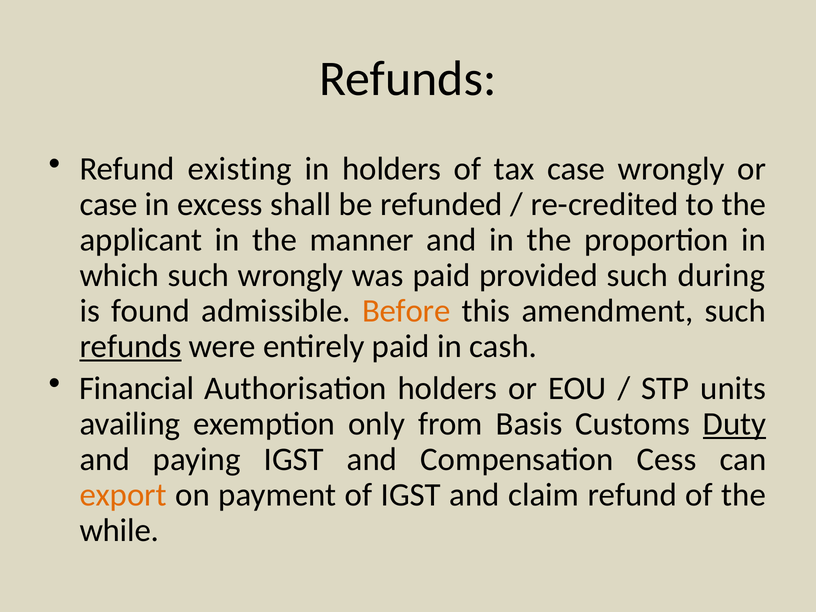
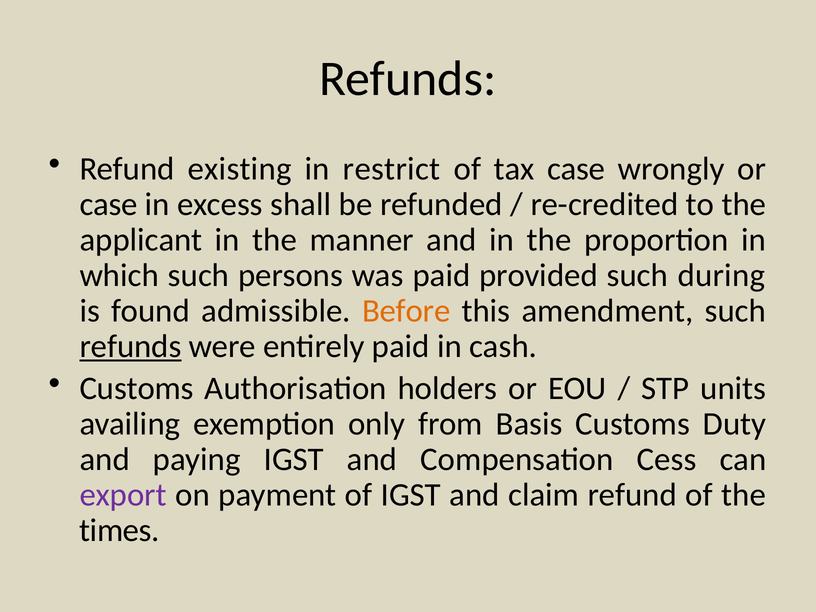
in holders: holders -> restrict
such wrongly: wrongly -> persons
Financial at (137, 388): Financial -> Customs
Duty underline: present -> none
export colour: orange -> purple
while: while -> times
